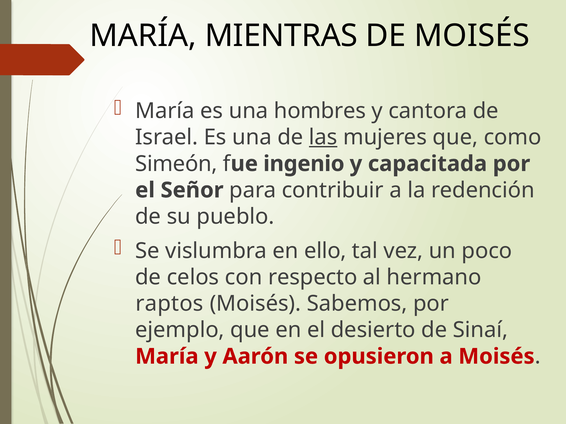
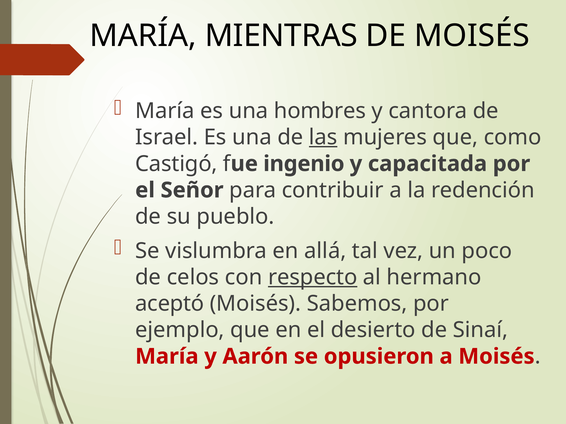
Simeón: Simeón -> Castigó
ello: ello -> allá
respecto underline: none -> present
raptos: raptos -> aceptó
